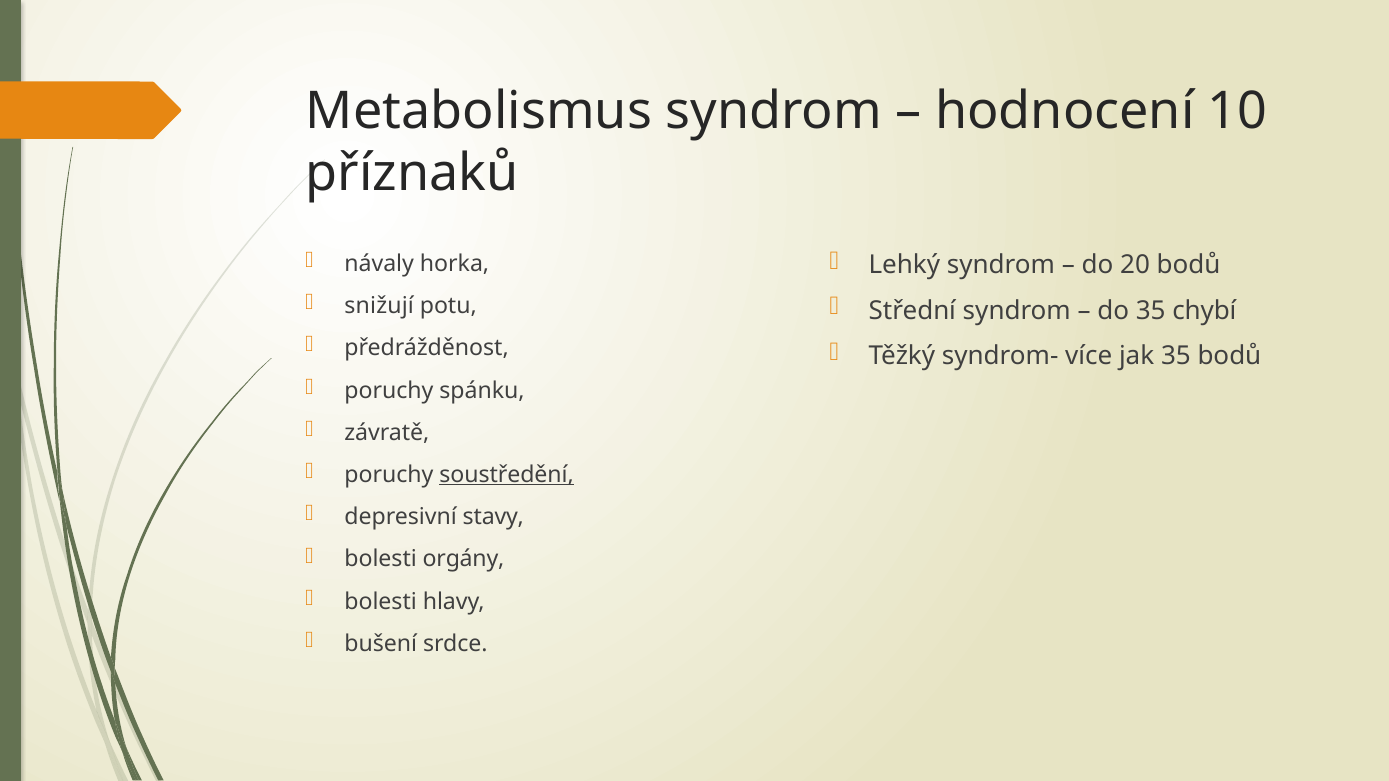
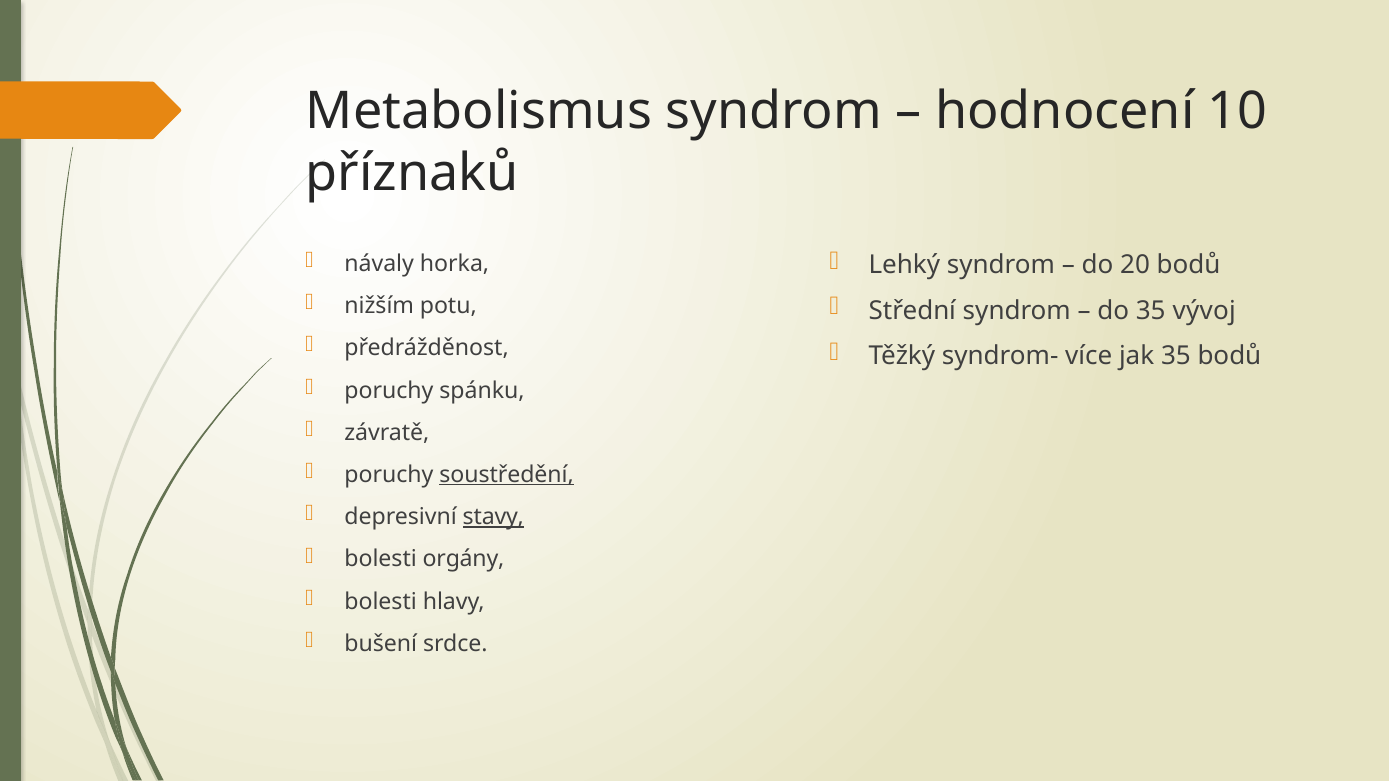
snižují: snižují -> nižším
chybí: chybí -> vývoj
stavy underline: none -> present
